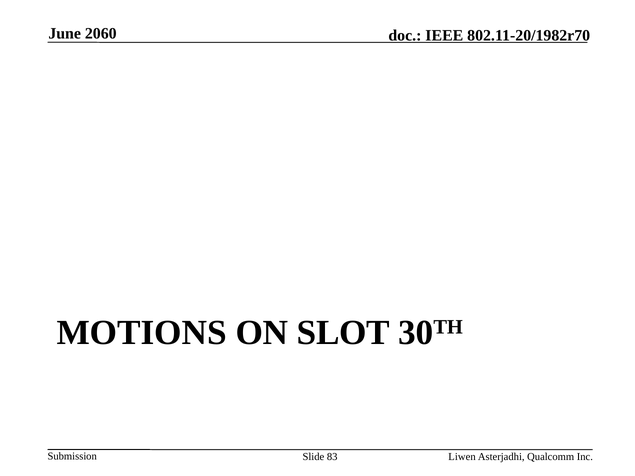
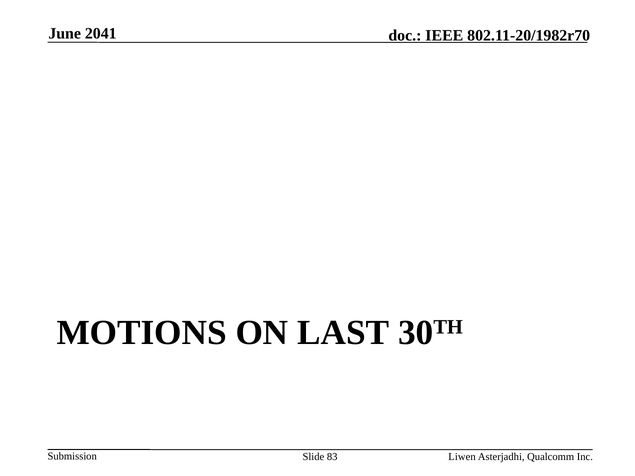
2060: 2060 -> 2041
SLOT: SLOT -> LAST
